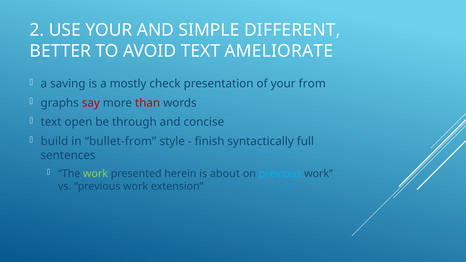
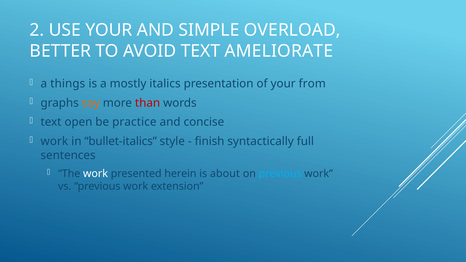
DIFFERENT: DIFFERENT -> OVERLOAD
saving: saving -> things
check: check -> italics
say colour: red -> orange
through: through -> practice
build at (54, 141): build -> work
bullet-from: bullet-from -> bullet-italics
work at (96, 174) colour: light green -> white
